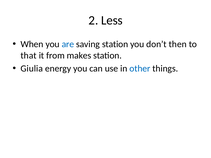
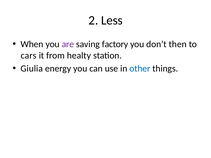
are colour: blue -> purple
saving station: station -> factory
that: that -> cars
makes: makes -> healty
